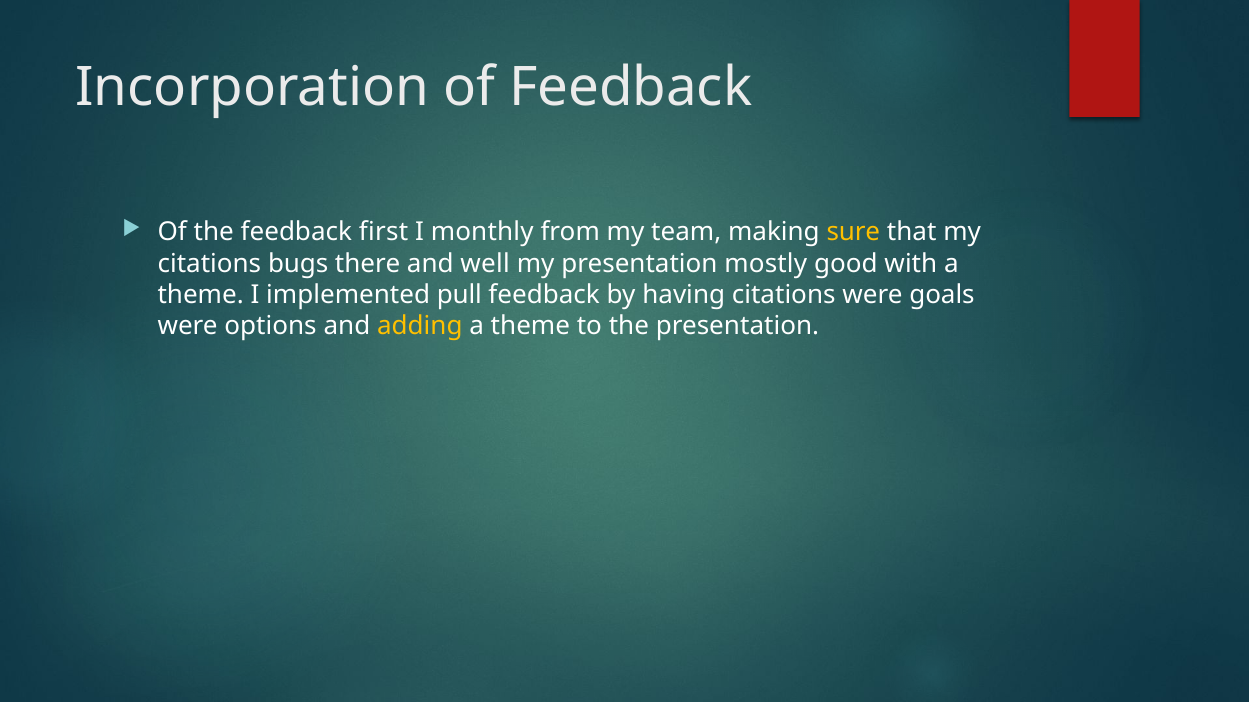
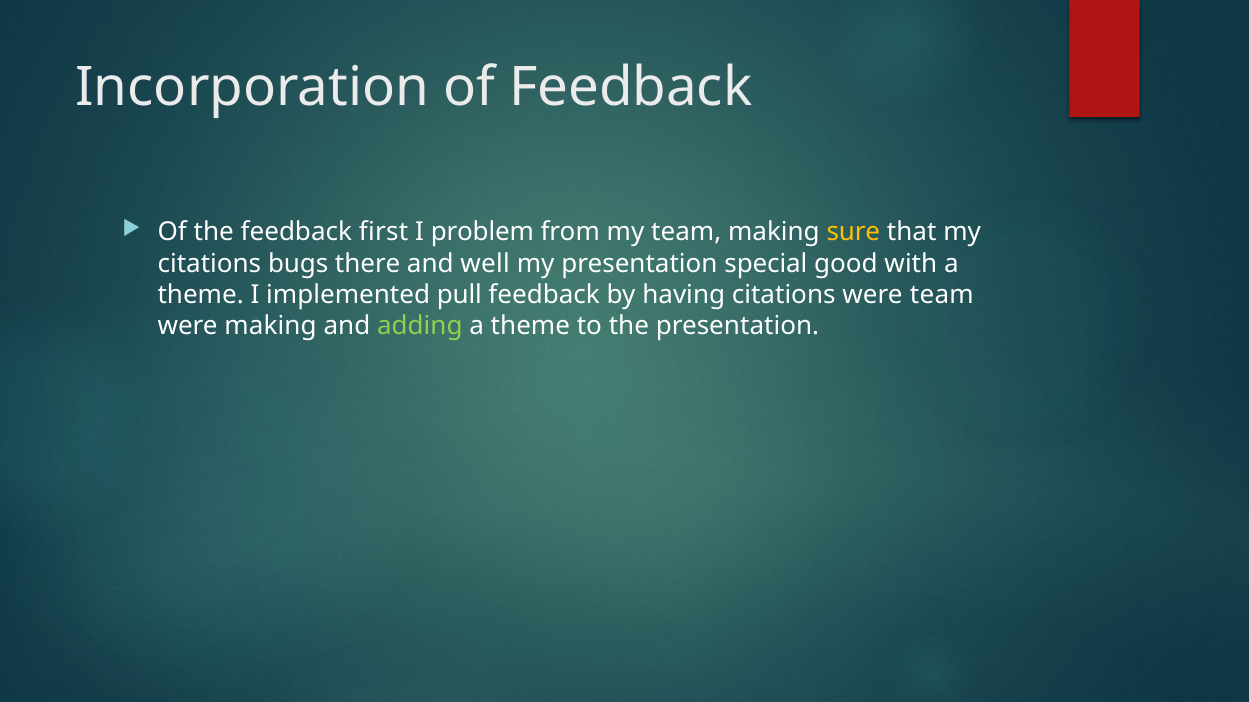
monthly: monthly -> problem
mostly: mostly -> special
were goals: goals -> team
were options: options -> making
adding colour: yellow -> light green
